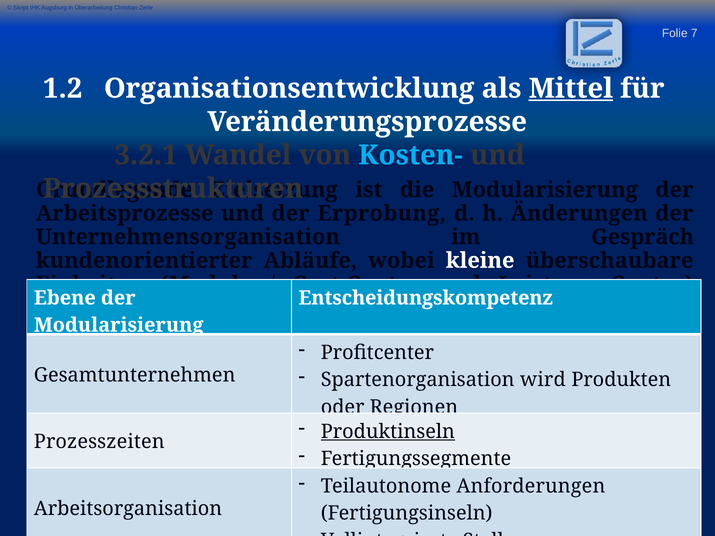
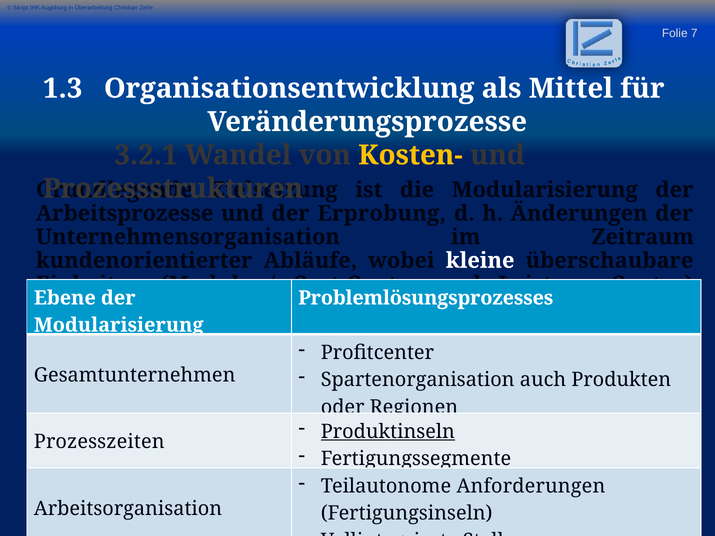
1.2: 1.2 -> 1.3
Mittel underline: present -> none
Kosten- colour: light blue -> yellow
Gespräch: Gespräch -> Zeitraum
Entscheidungskompetenz: Entscheidungskompetenz -> Problemlösungsprozesses
wird: wird -> auch
